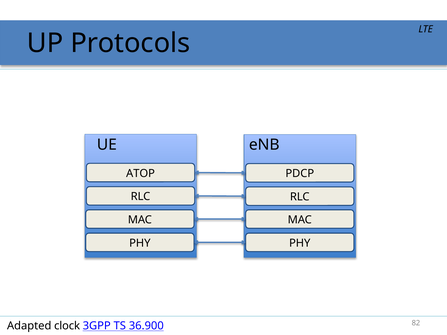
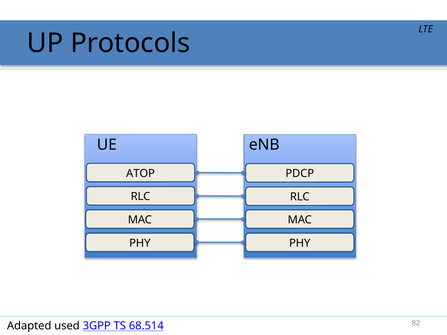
clock: clock -> used
36.900: 36.900 -> 68.514
